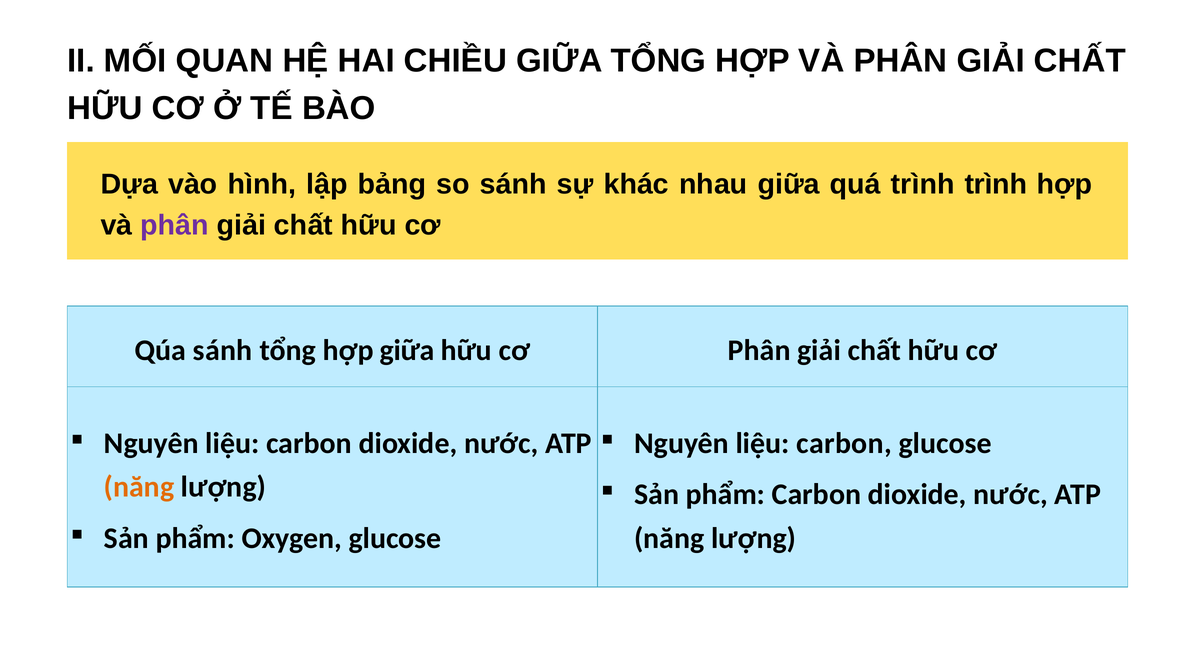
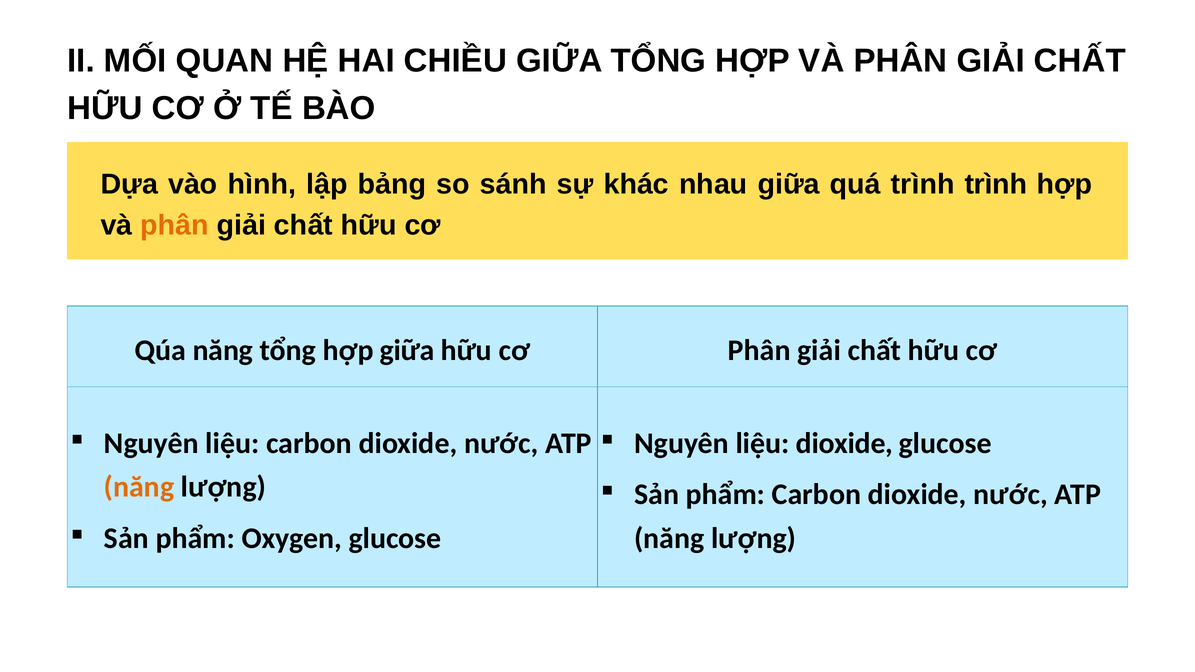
phân at (175, 225) colour: purple -> orange
Qúa sánh: sánh -> năng
carbon at (844, 444): carbon -> dioxide
